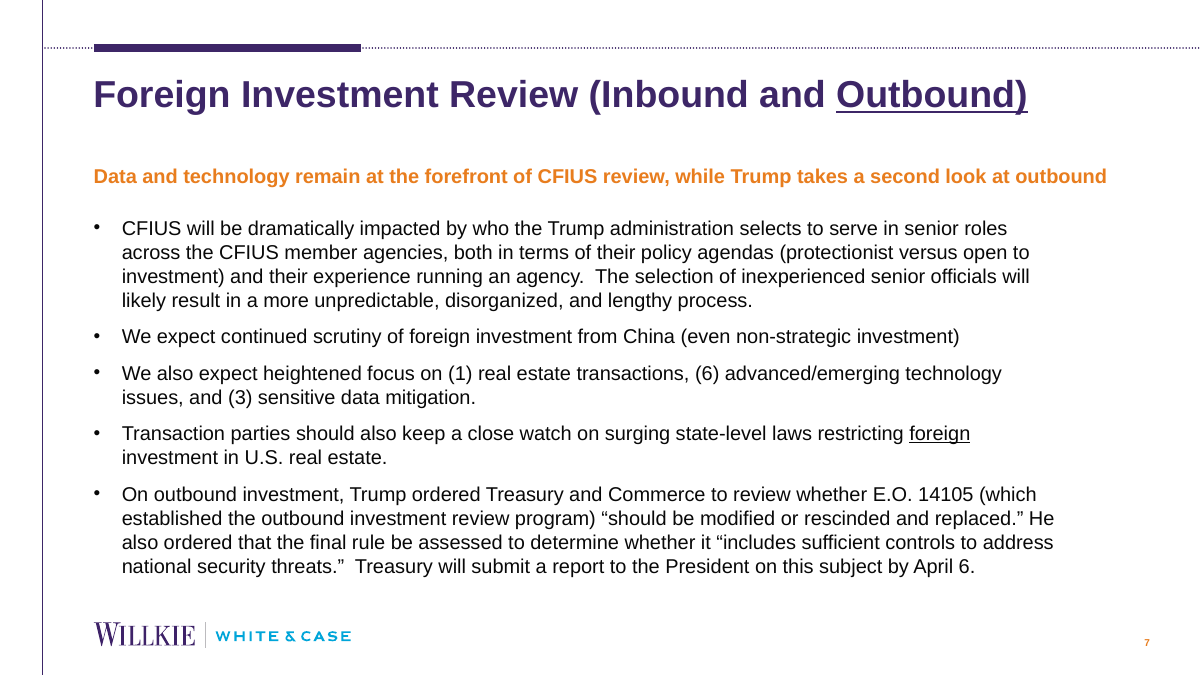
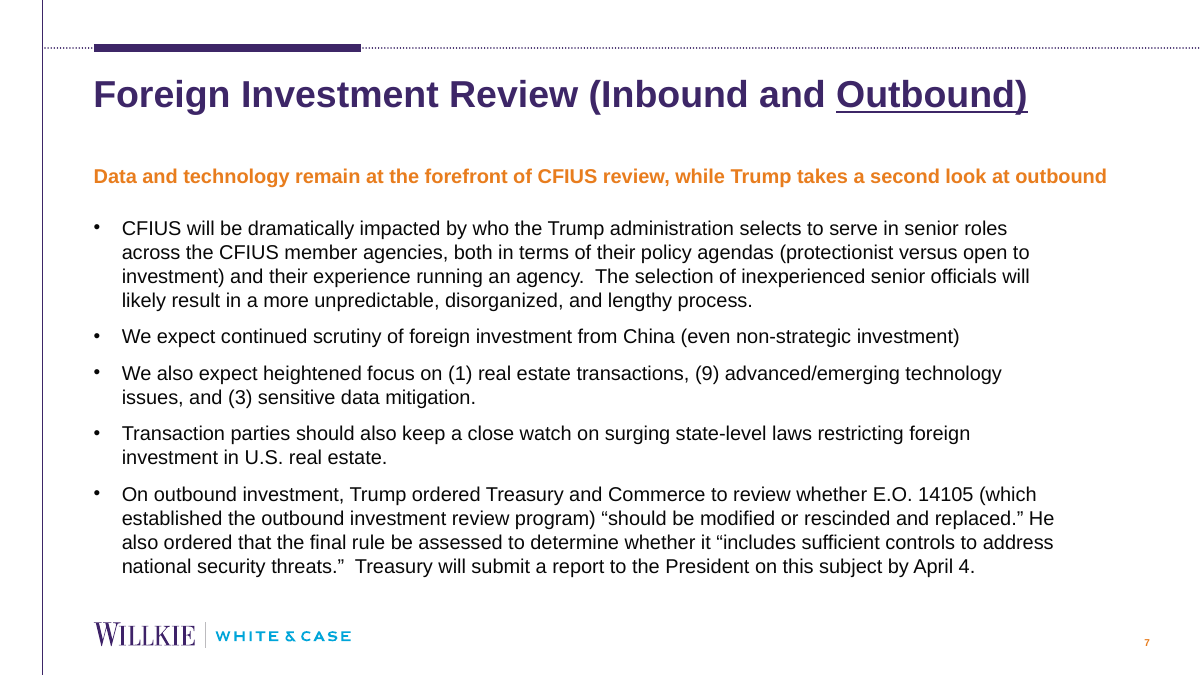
transactions 6: 6 -> 9
foreign at (940, 434) underline: present -> none
April 6: 6 -> 4
